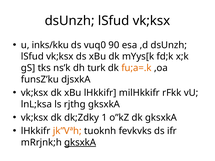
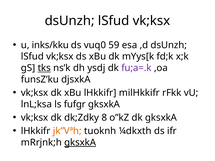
90: 90 -> 59
tks underline: none -> present
turk: turk -> ysdj
fu;a=.k colour: orange -> purple
rjthg: rjthg -> fufgr
1: 1 -> 8
fevkvks: fevkvks -> ¼dkxth
